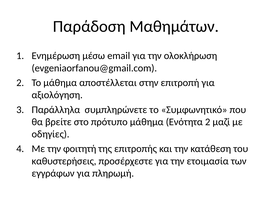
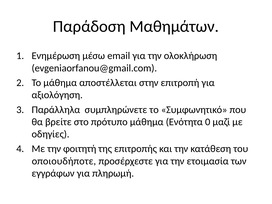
Ενότητα 2: 2 -> 0
καθυστερήσεις: καθυστερήσεις -> οποιουδήποτε
